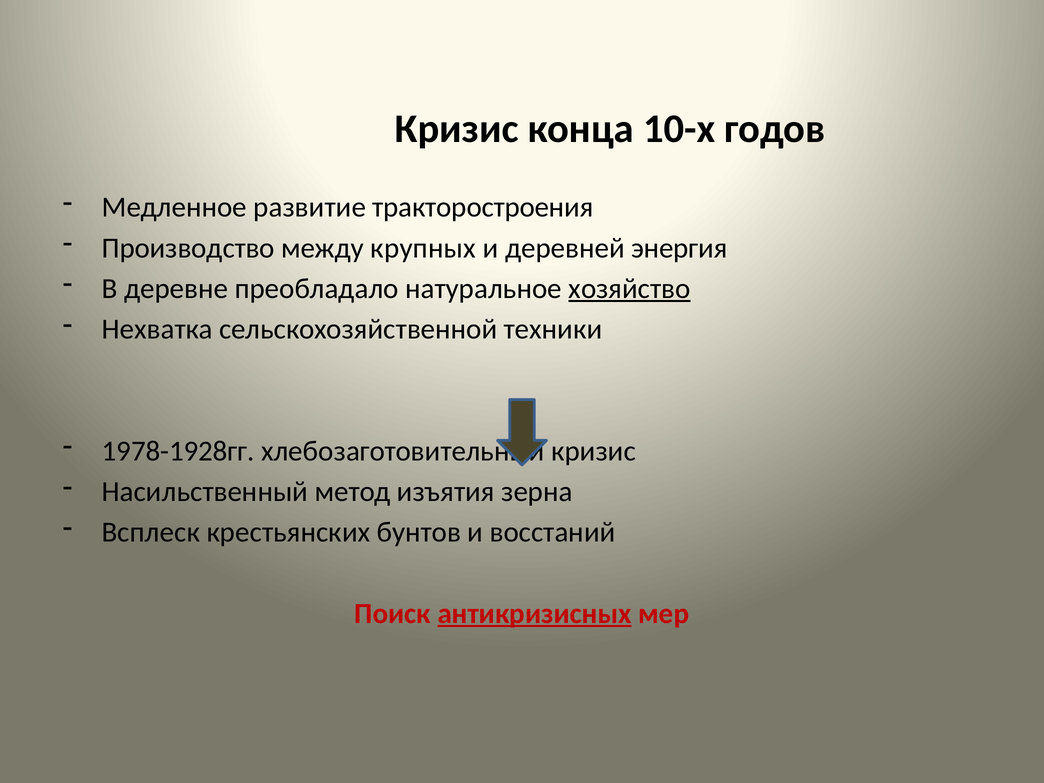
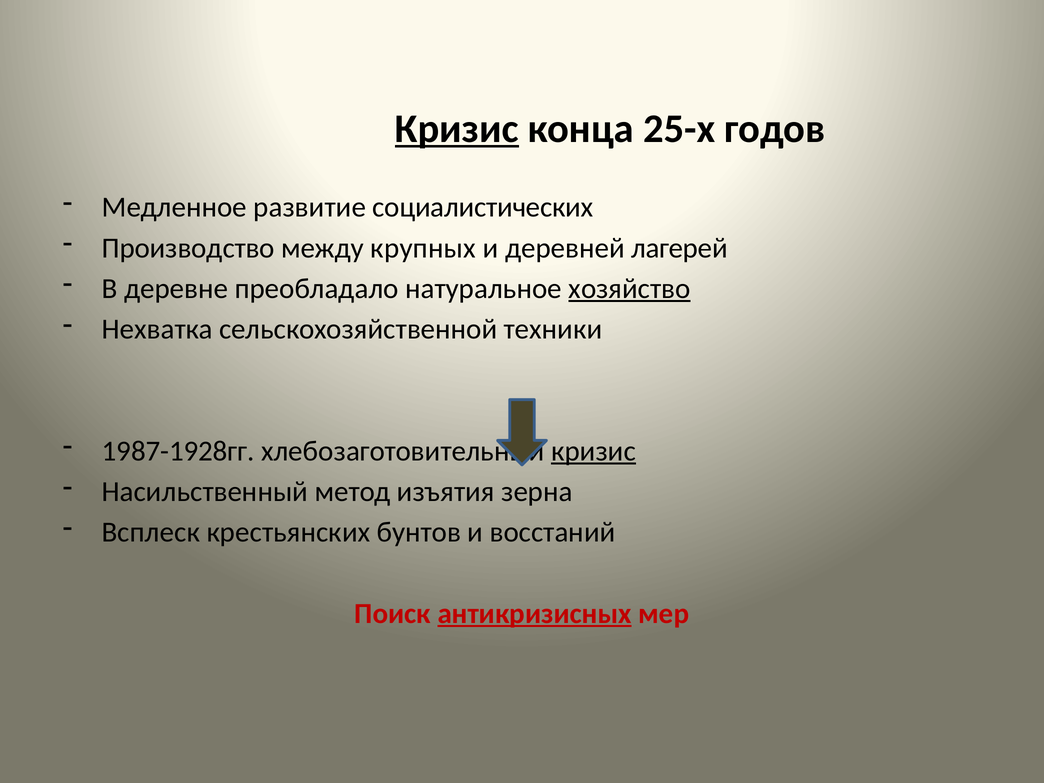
Кризис at (457, 129) underline: none -> present
10-х: 10-х -> 25-х
тракторостроения: тракторостроения -> социалистических
энергия: энергия -> лагерей
1978-1928гг: 1978-1928гг -> 1987-1928гг
кризис at (593, 451) underline: none -> present
